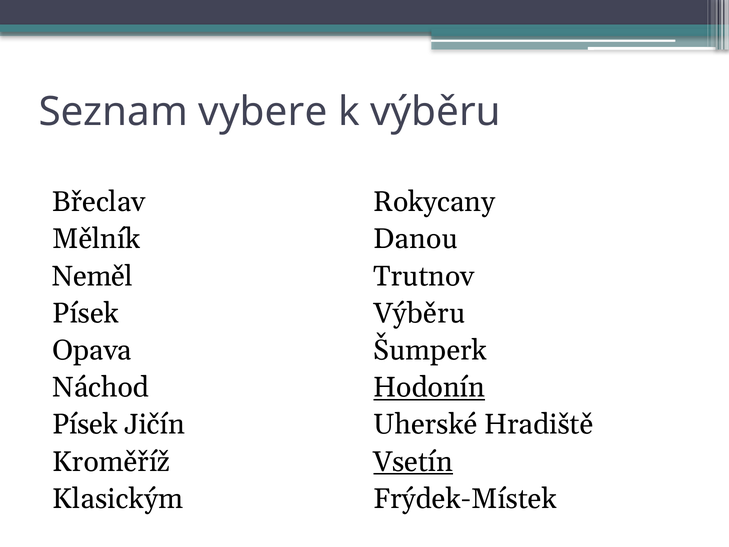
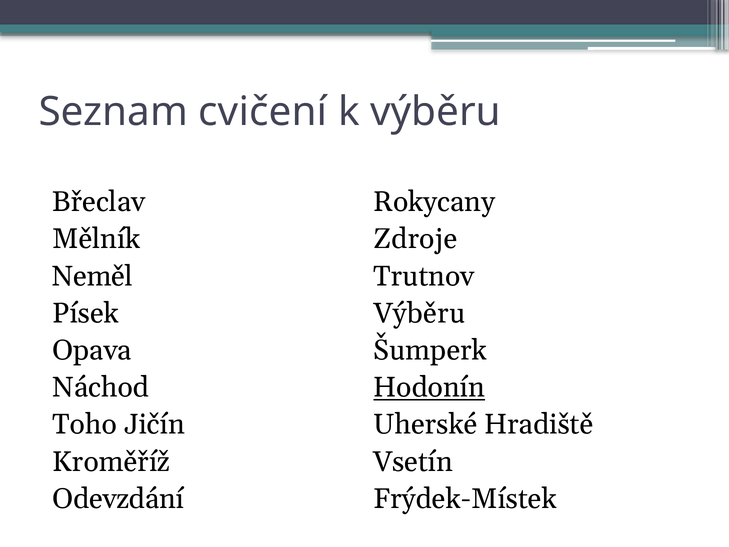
vybere: vybere -> cvičení
Danou: Danou -> Zdroje
Písek at (85, 424): Písek -> Toho
Vsetín underline: present -> none
Klasickým: Klasickým -> Odevzdání
